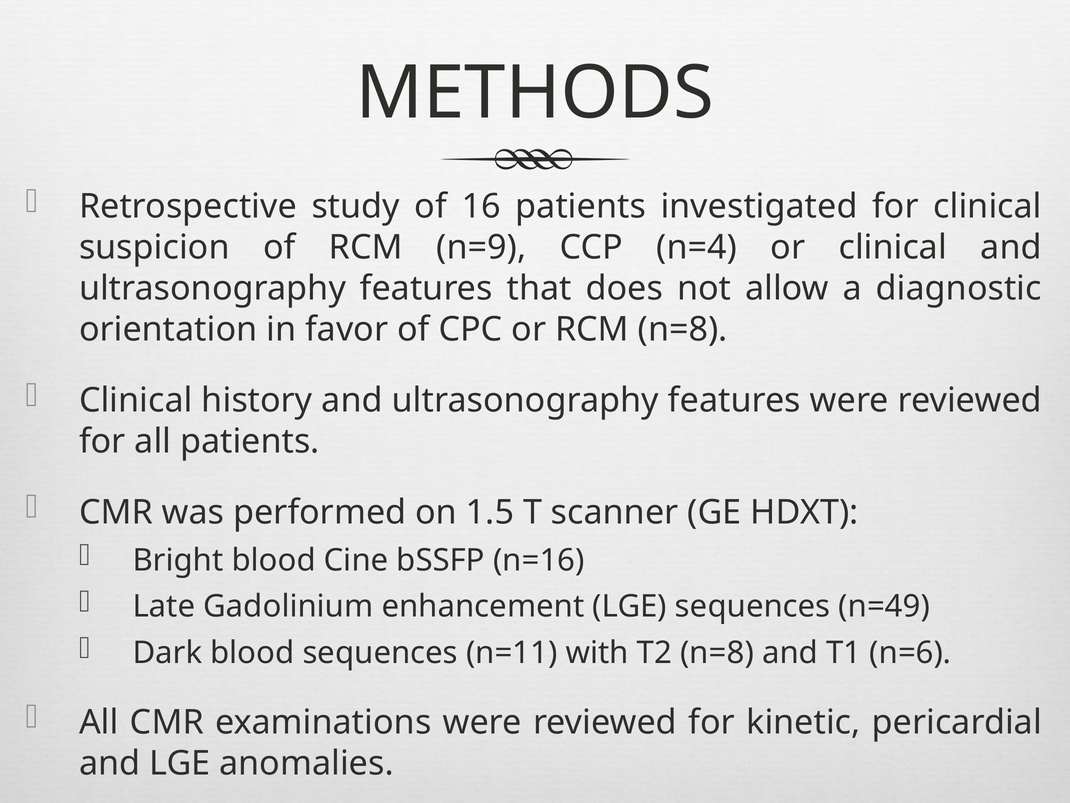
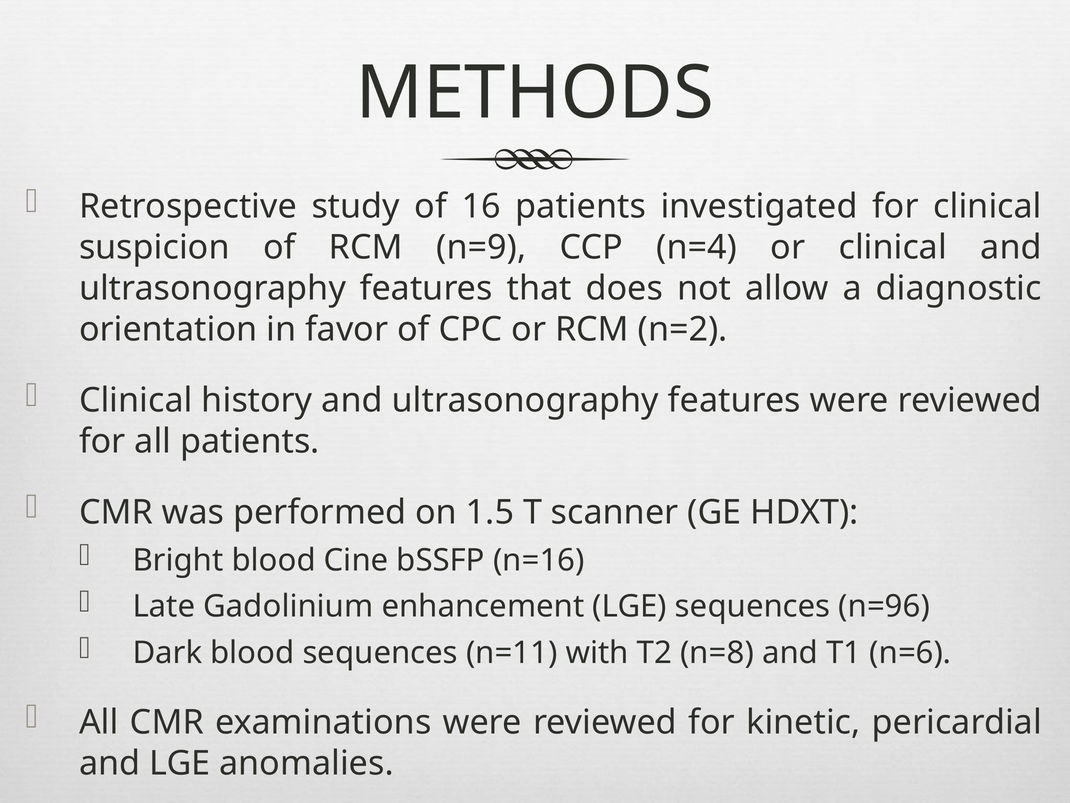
RCM n=8: n=8 -> n=2
n=49: n=49 -> n=96
